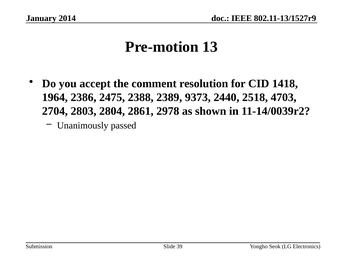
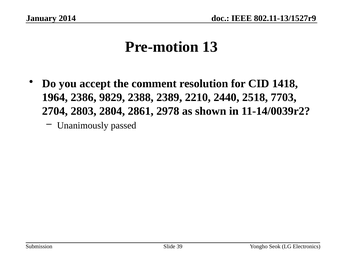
2475: 2475 -> 9829
9373: 9373 -> 2210
4703: 4703 -> 7703
